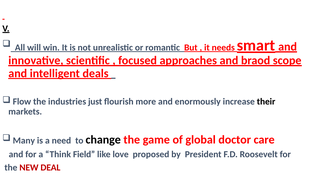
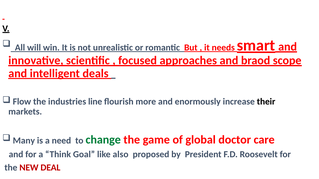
just: just -> line
change colour: black -> green
Field: Field -> Goal
love: love -> also
